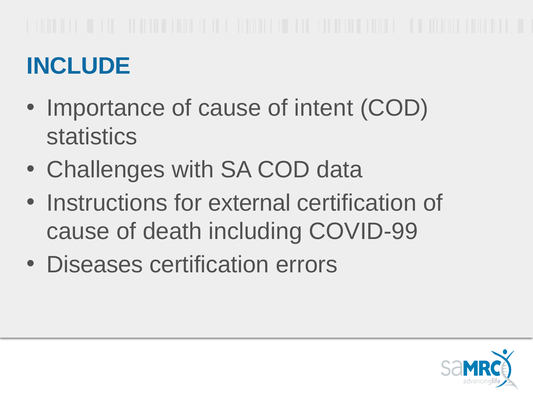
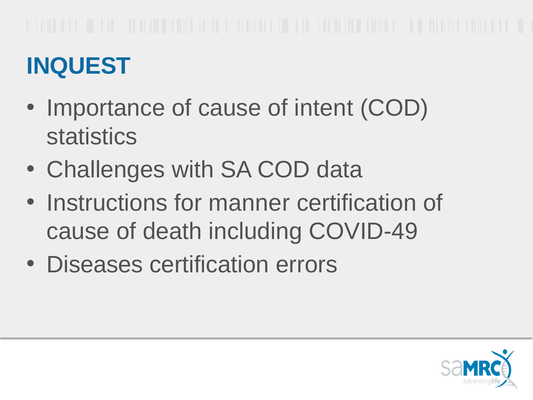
INCLUDE: INCLUDE -> INQUEST
external: external -> manner
COVID-99: COVID-99 -> COVID-49
